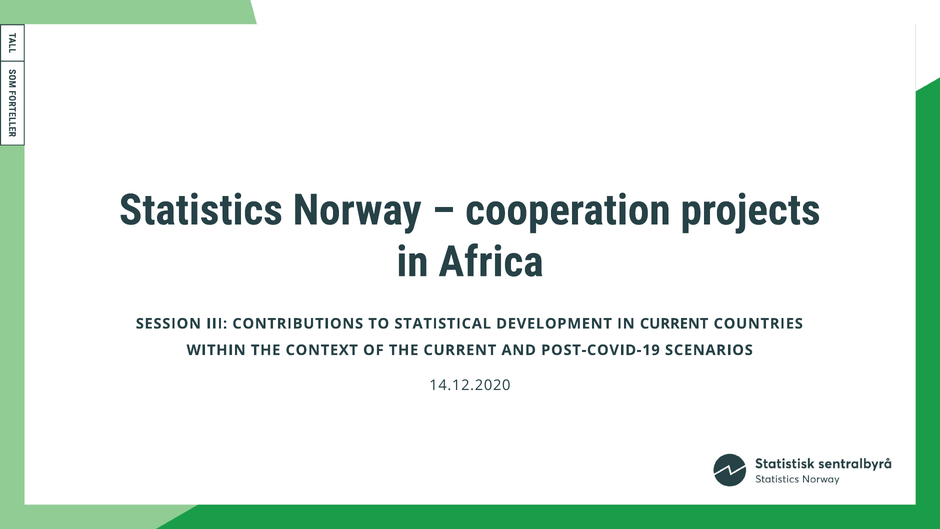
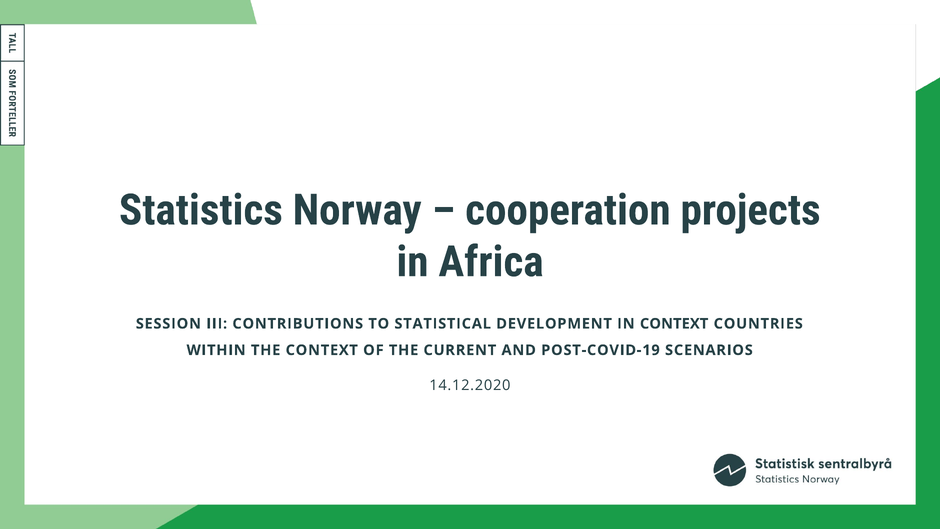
IN CURRENT: CURRENT -> CONTEXT
